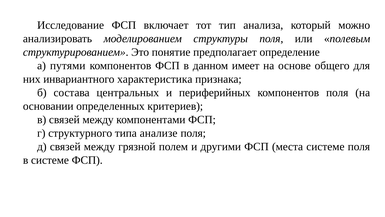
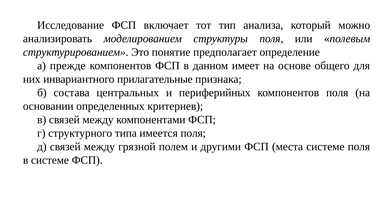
путями: путями -> прежде
характеристика: характеристика -> прилагательные
анализе: анализе -> имеется
